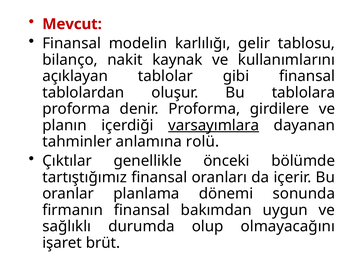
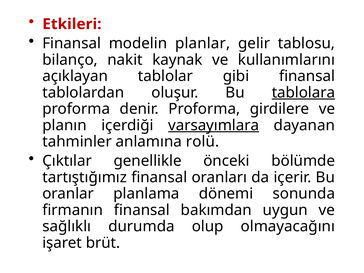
Mevcut: Mevcut -> Etkileri
karlılığı: karlılığı -> planlar
tablolara underline: none -> present
